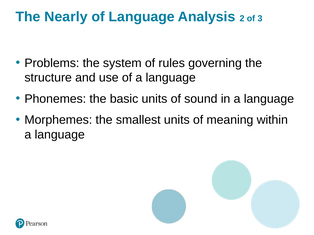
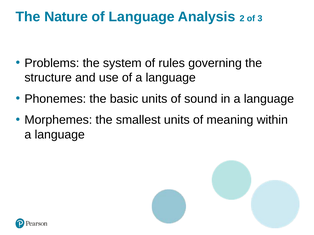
Nearly: Nearly -> Nature
